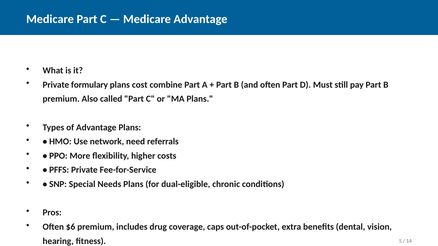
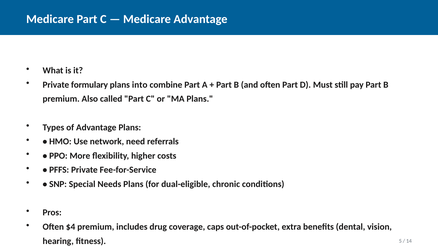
cost: cost -> into
$6: $6 -> $4
